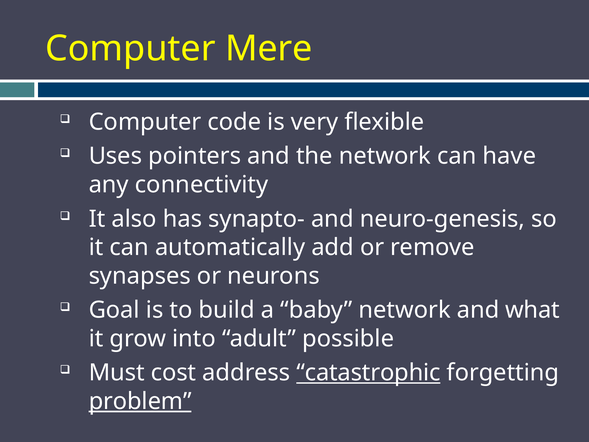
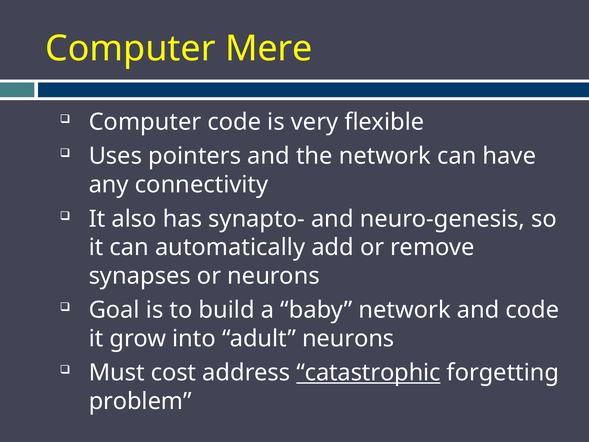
and what: what -> code
adult possible: possible -> neurons
problem underline: present -> none
